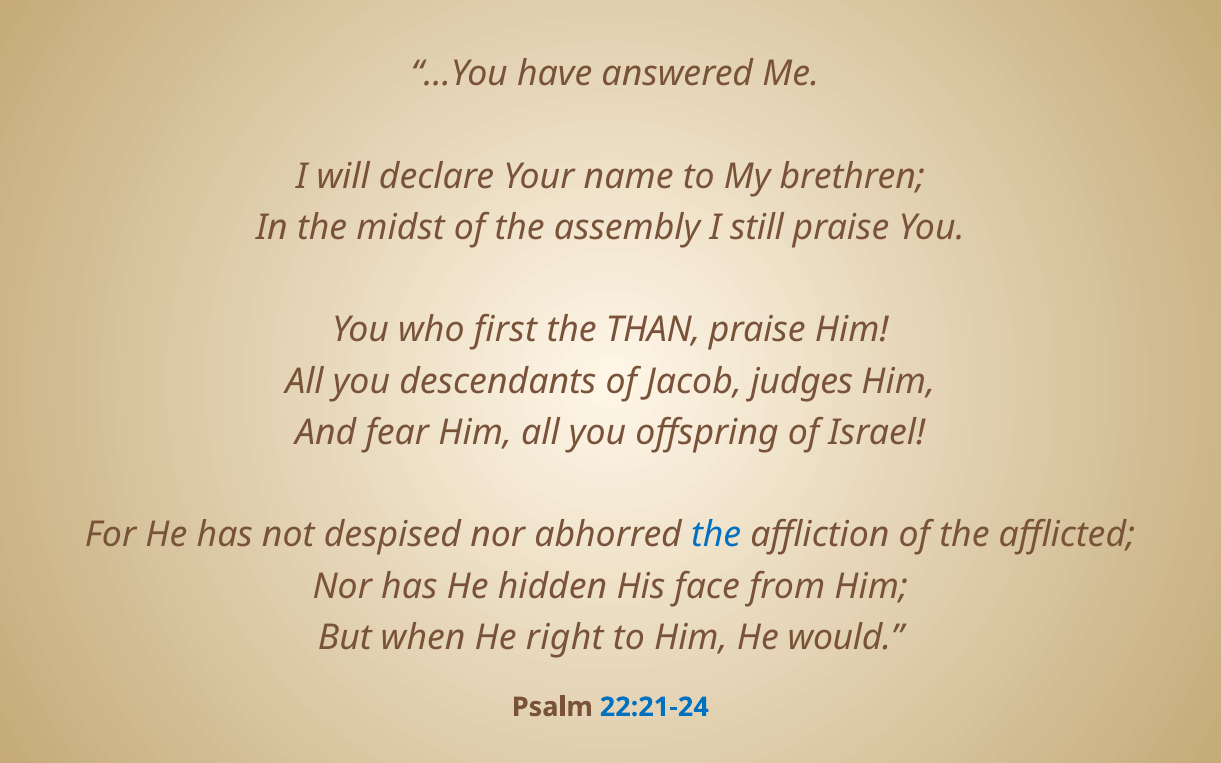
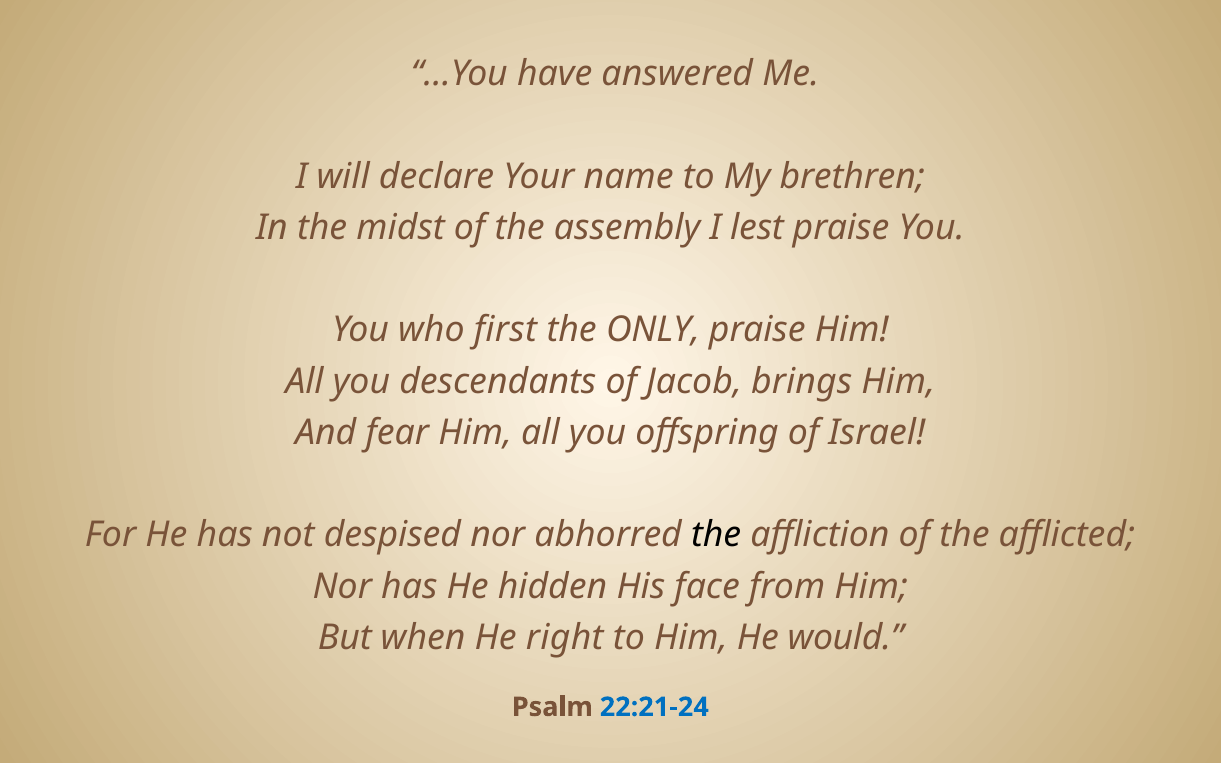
still: still -> lest
THAN: THAN -> ONLY
judges: judges -> brings
the at (716, 535) colour: blue -> black
